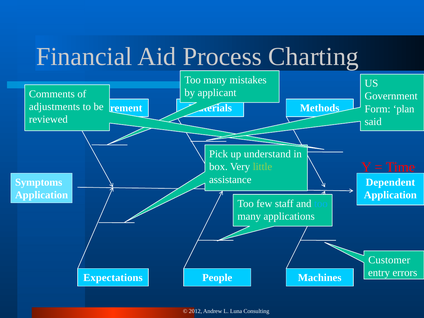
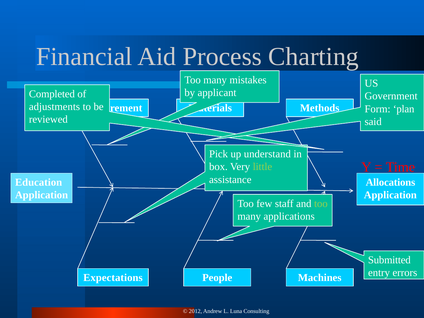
Comments: Comments -> Completed
Symptoms: Symptoms -> Education
Dependent: Dependent -> Allocations
too at (321, 204) colour: light blue -> light green
Customer: Customer -> Submitted
